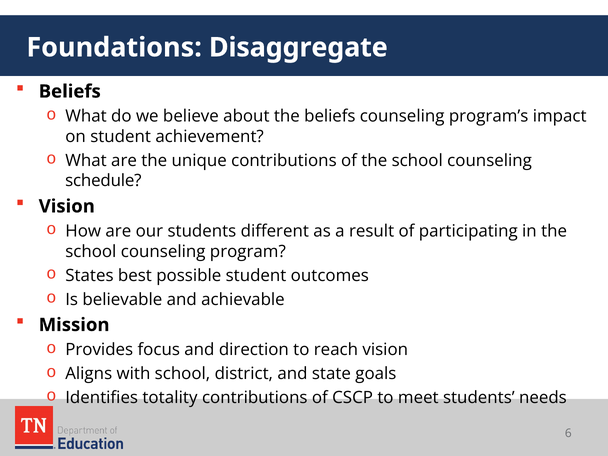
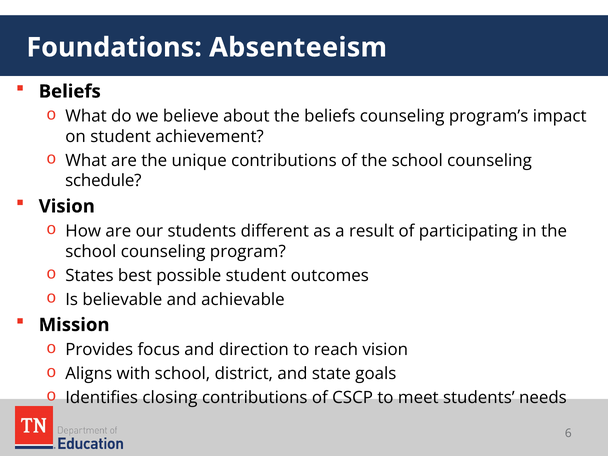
Disaggregate: Disaggregate -> Absenteeism
totality: totality -> closing
